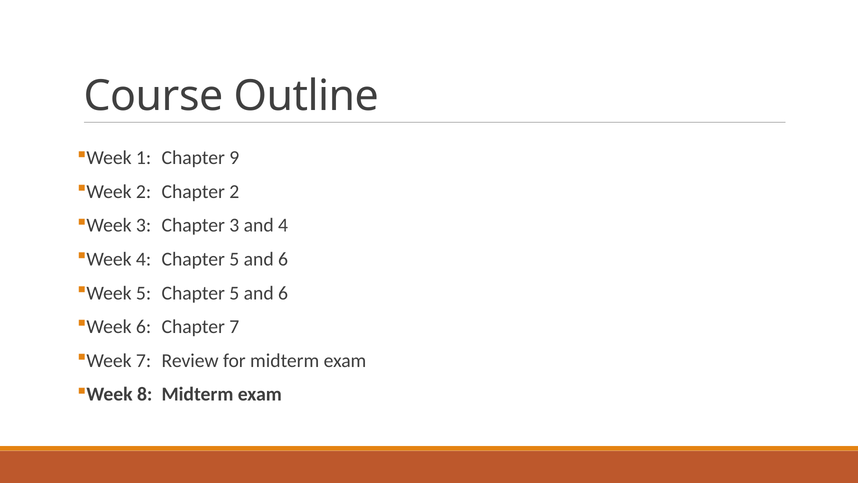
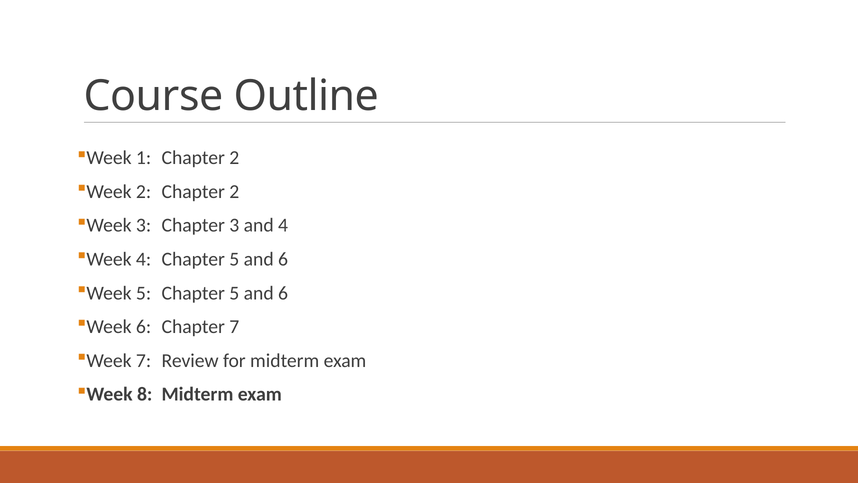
1 Chapter 9: 9 -> 2
